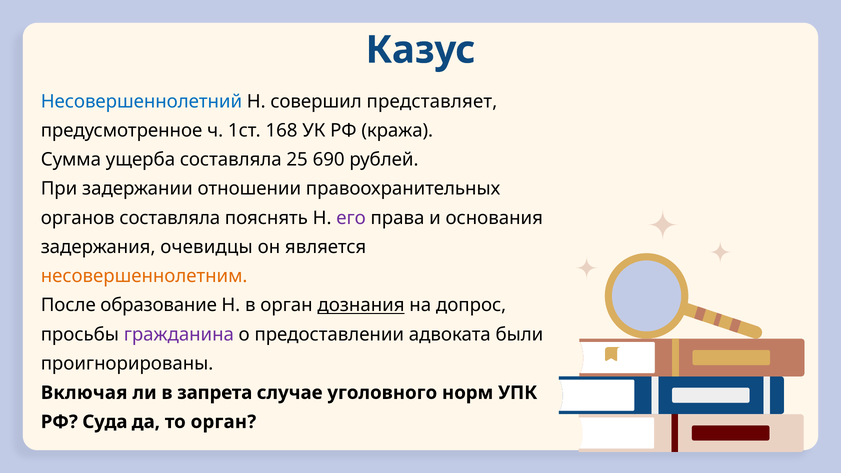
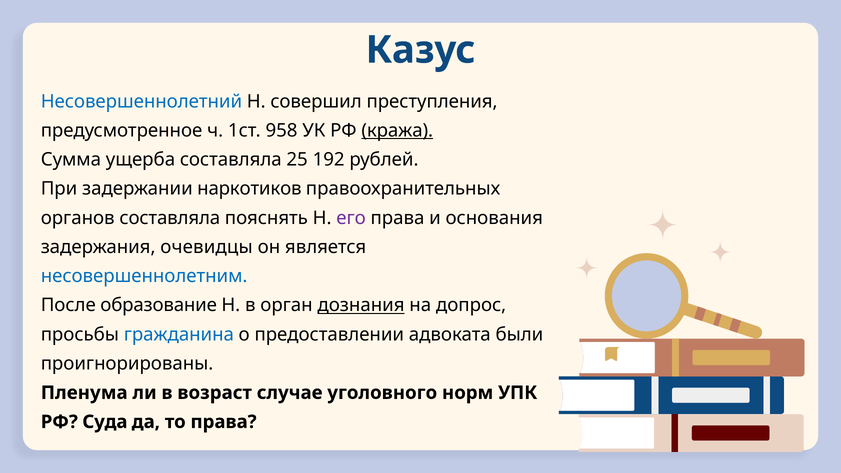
представляет: представляет -> преступления
168: 168 -> 958
кража underline: none -> present
690: 690 -> 192
отношении: отношении -> наркотиков
несовершеннолетним colour: orange -> blue
гражданина colour: purple -> blue
Включая: Включая -> Пленума
запрета: запрета -> возраст
то орган: орган -> права
